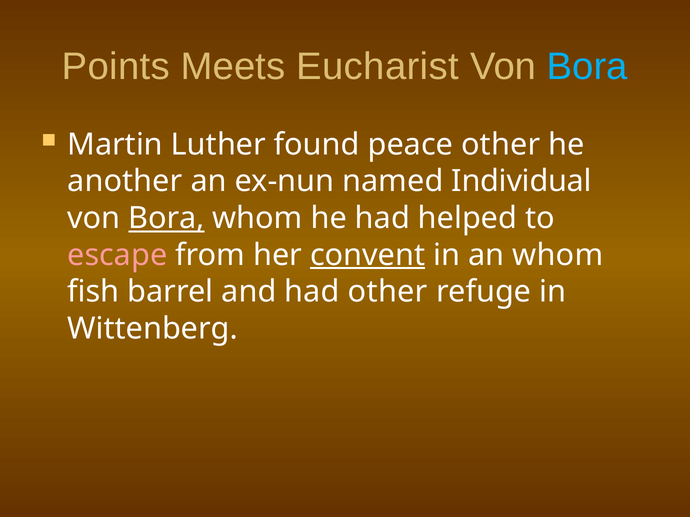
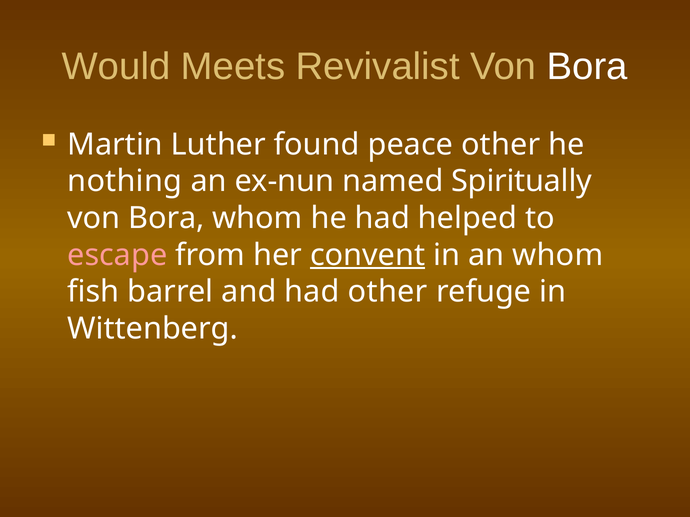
Points: Points -> Would
Eucharist: Eucharist -> Revivalist
Bora at (587, 67) colour: light blue -> white
another: another -> nothing
Individual: Individual -> Spiritually
Bora at (166, 218) underline: present -> none
